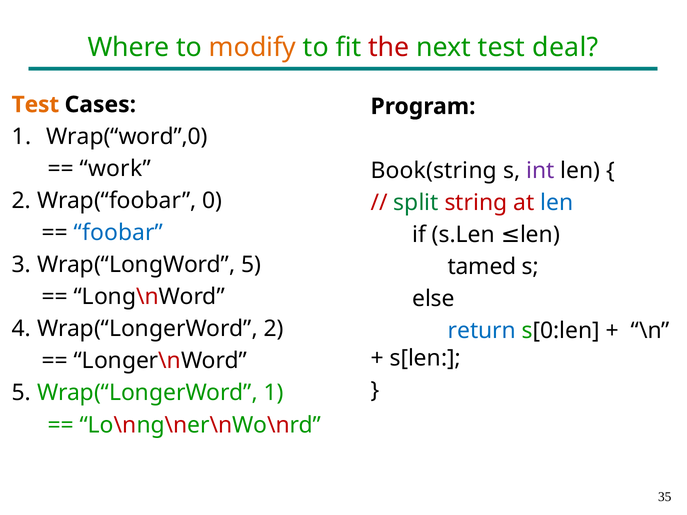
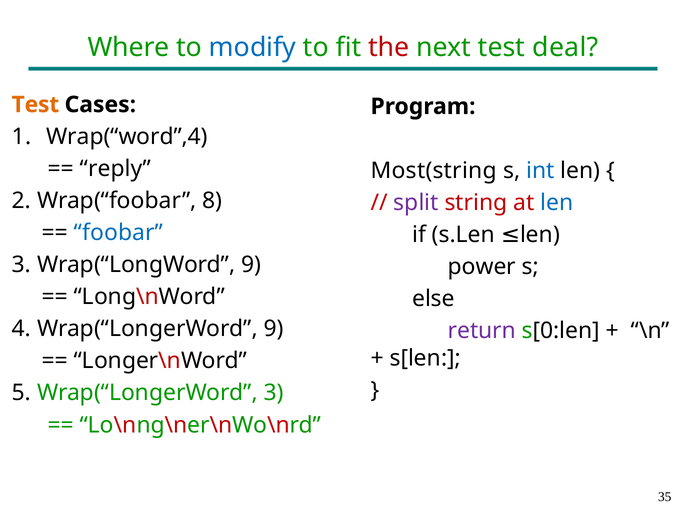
modify colour: orange -> blue
Wrap(“word”,0: Wrap(“word”,0 -> Wrap(“word”,4
work: work -> reply
Book(string: Book(string -> Most(string
int colour: purple -> blue
0: 0 -> 8
split colour: green -> purple
Wrap(“LongWord 5: 5 -> 9
tamed: tamed -> power
Wrap(“LongerWord 2: 2 -> 9
return colour: blue -> purple
Wrap(“LongerWord 1: 1 -> 3
